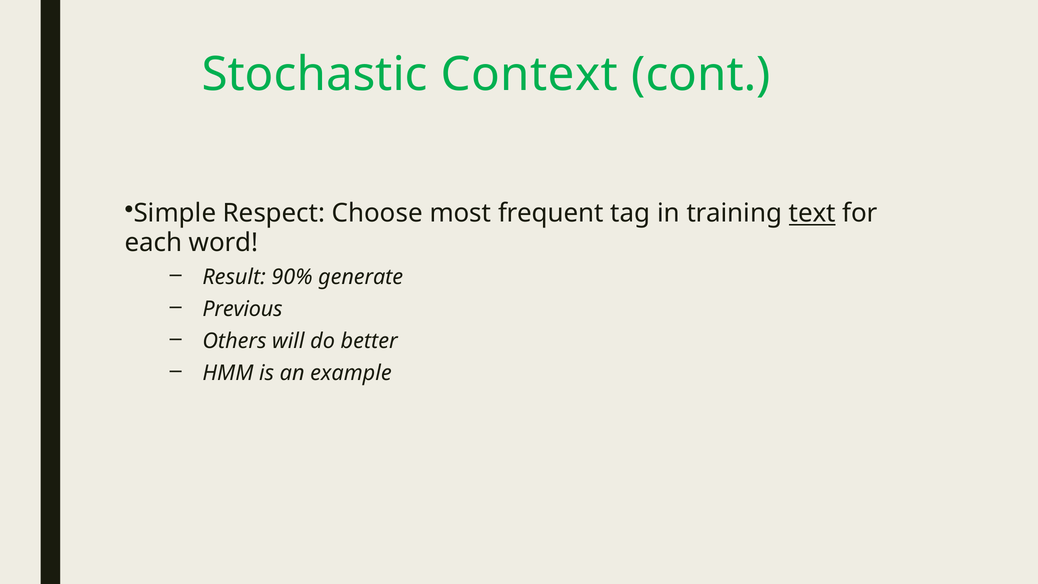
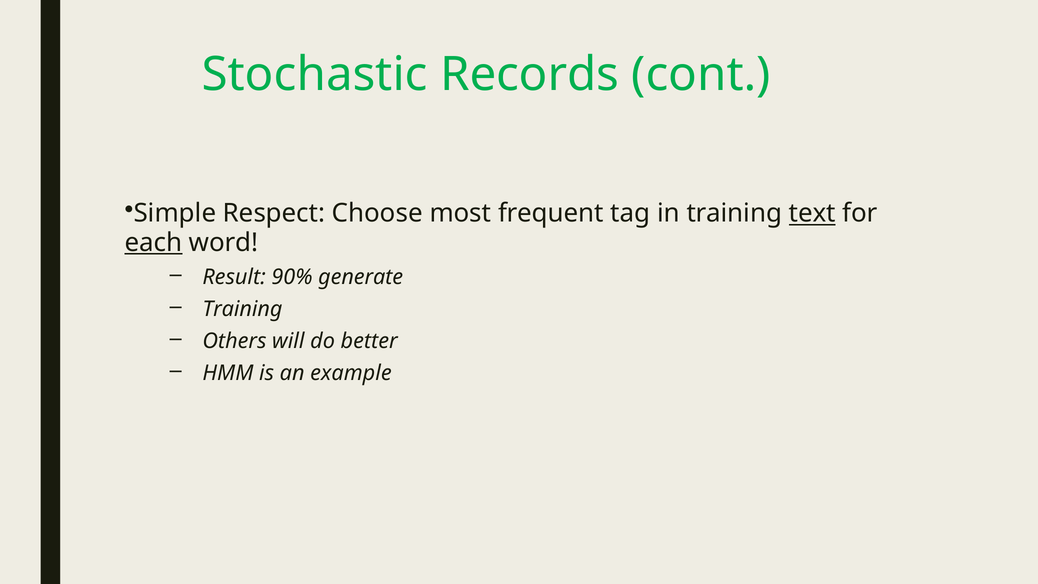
Context: Context -> Records
each underline: none -> present
Previous at (242, 309): Previous -> Training
